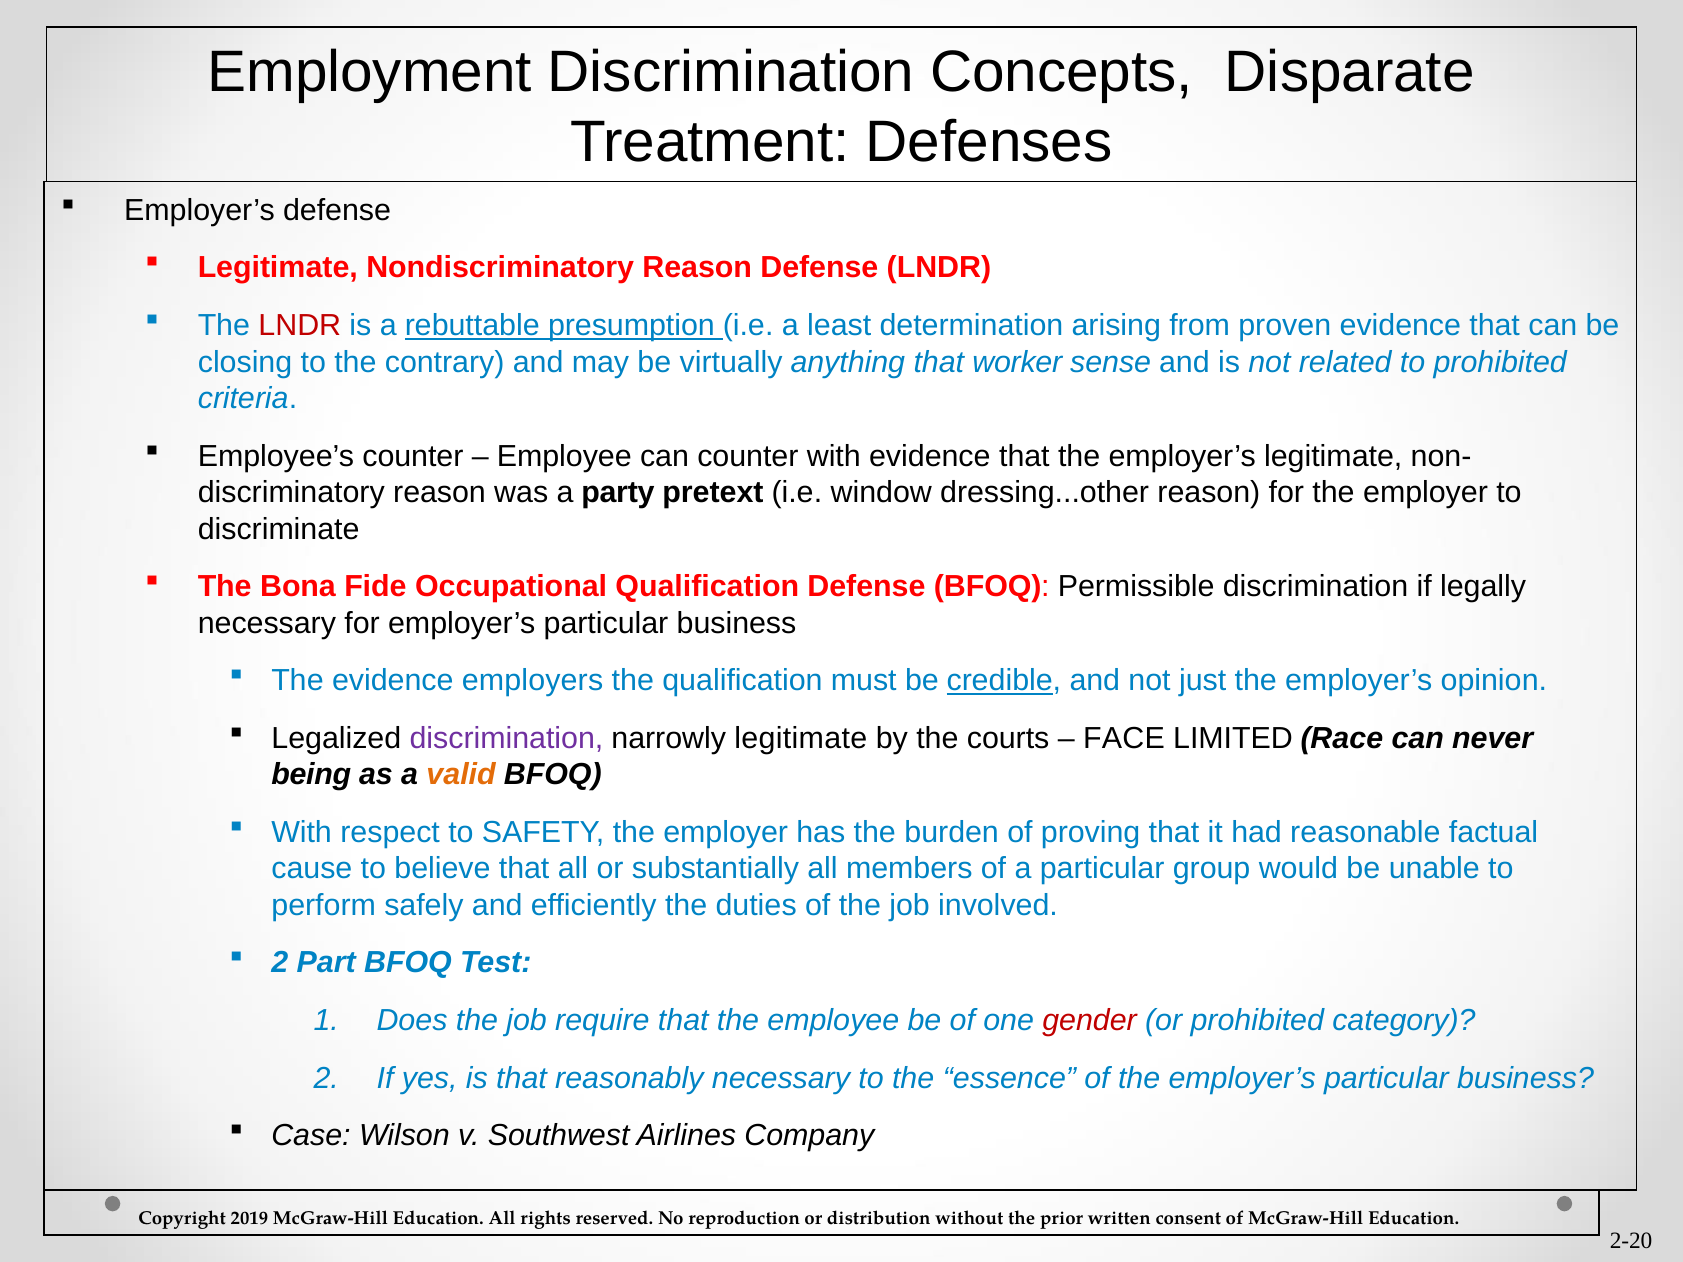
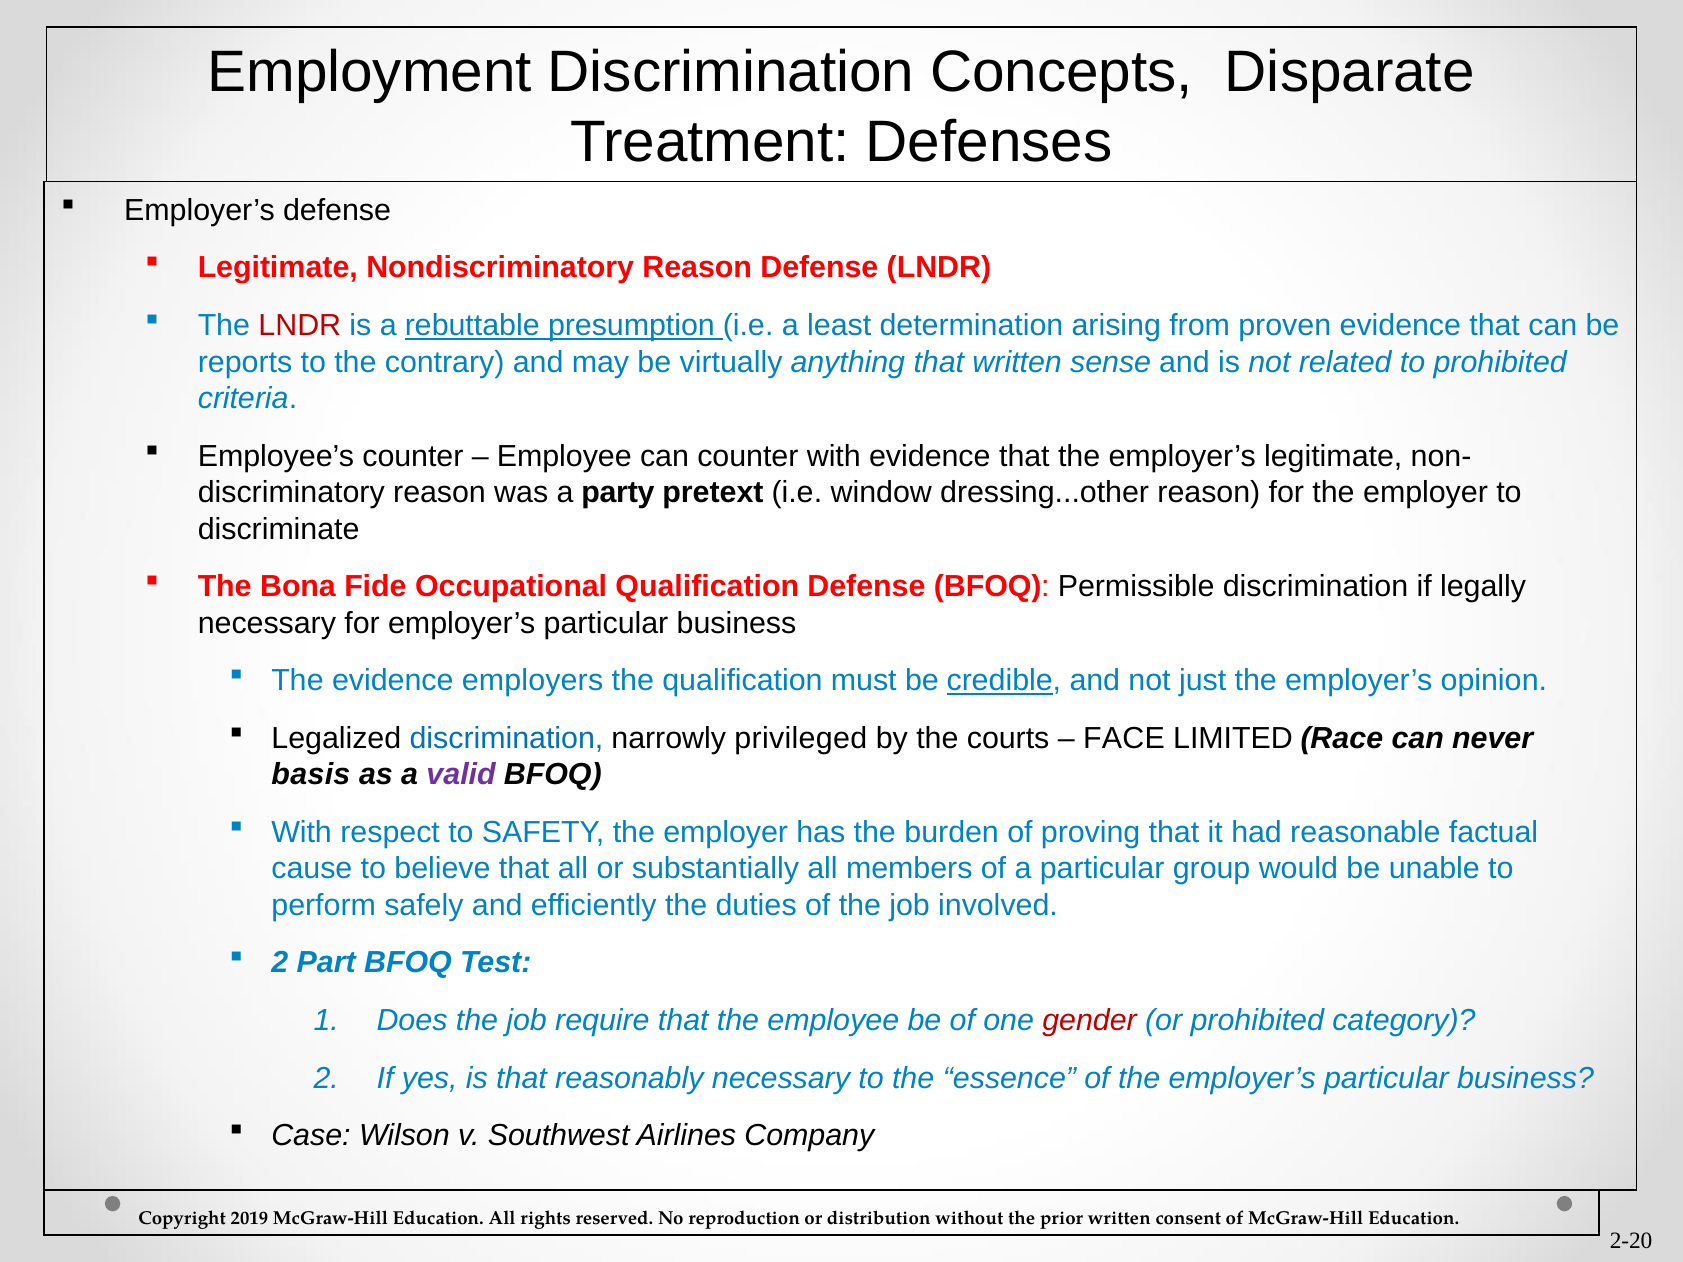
closing: closing -> reports
that worker: worker -> written
discrimination at (506, 738) colour: purple -> blue
narrowly legitimate: legitimate -> privileged
being: being -> basis
valid colour: orange -> purple
